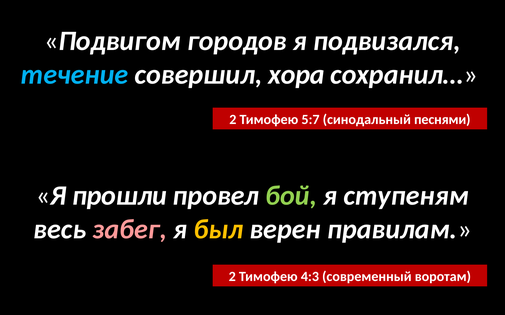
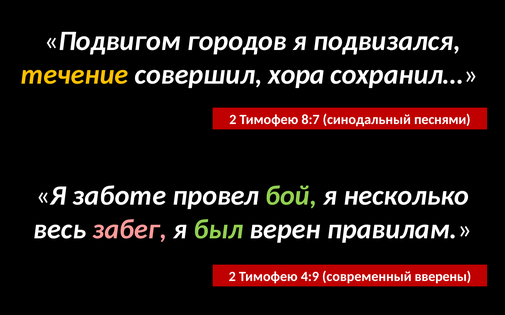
течение colour: light blue -> yellow
5:7: 5:7 -> 8:7
прошли: прошли -> заботе
ступеням: ступеням -> несколько
был colour: yellow -> light green
4:3: 4:3 -> 4:9
воротам: воротам -> вверены
